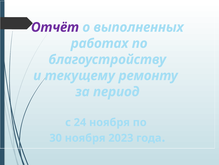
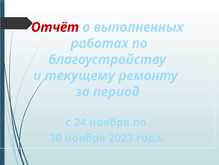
Отчёт colour: purple -> red
